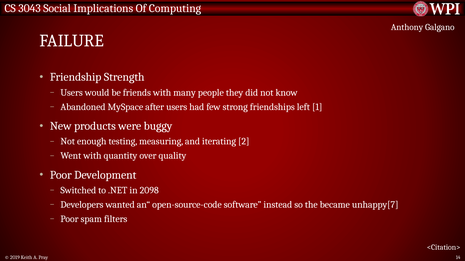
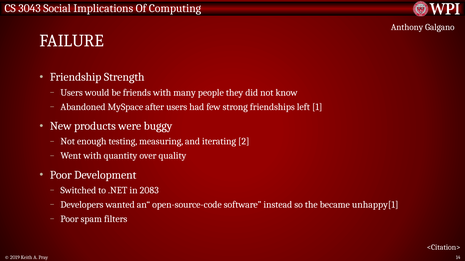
2098: 2098 -> 2083
unhappy[7: unhappy[7 -> unhappy[1
